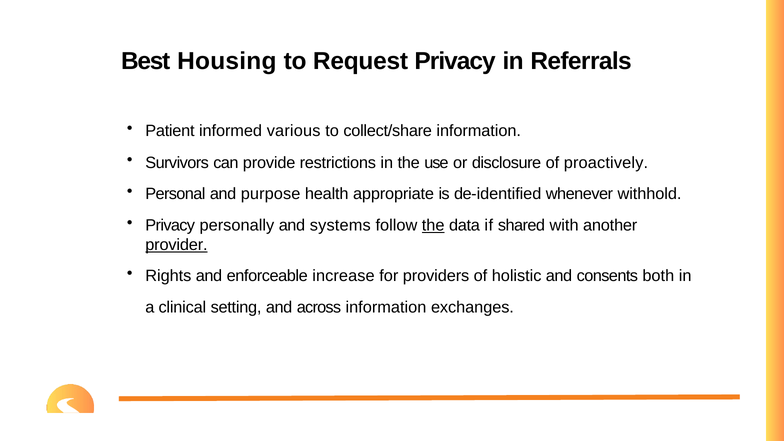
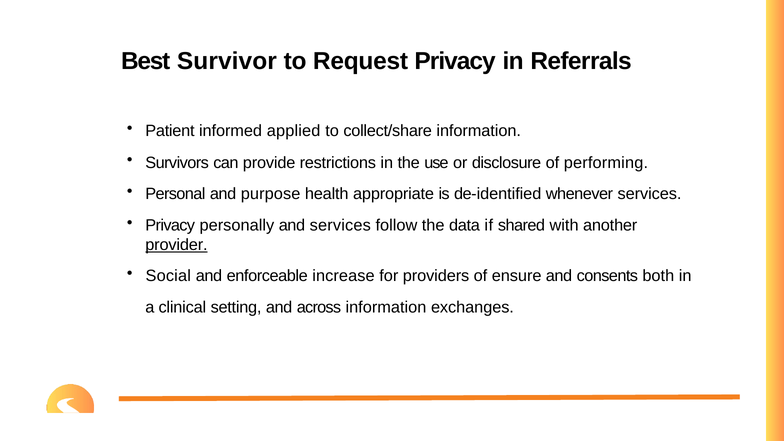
Housing: Housing -> Survivor
various: various -> applied
proactively: proactively -> performing
whenever withhold: withhold -> services
and systems: systems -> services
the at (433, 225) underline: present -> none
Rights: Rights -> Social
holistic: holistic -> ensure
